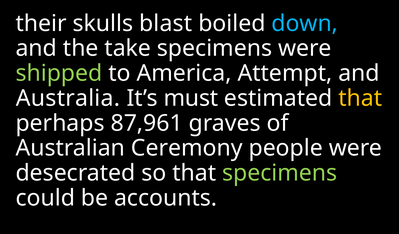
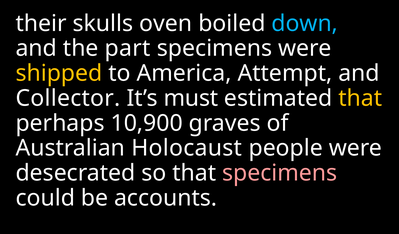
blast: blast -> oven
take: take -> part
shipped colour: light green -> yellow
Australia: Australia -> Collector
87,961: 87,961 -> 10,900
Ceremony: Ceremony -> Holocaust
specimens at (280, 173) colour: light green -> pink
